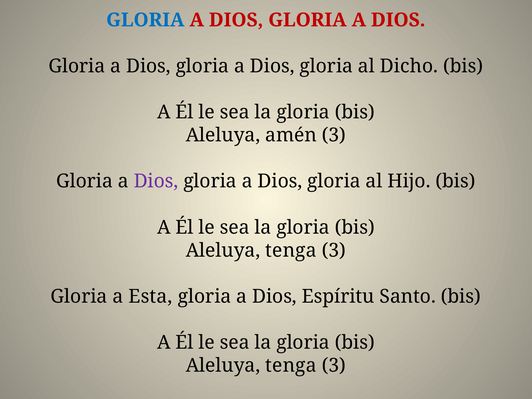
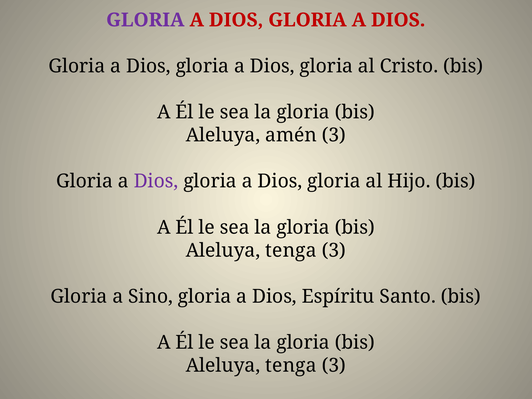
GLORIA at (145, 20) colour: blue -> purple
Dicho: Dicho -> Cristo
Esta: Esta -> Sino
